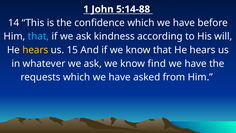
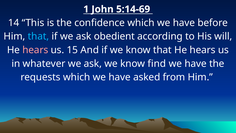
5:14-88: 5:14-88 -> 5:14-69
kindness: kindness -> obedient
hears at (35, 50) colour: yellow -> pink
